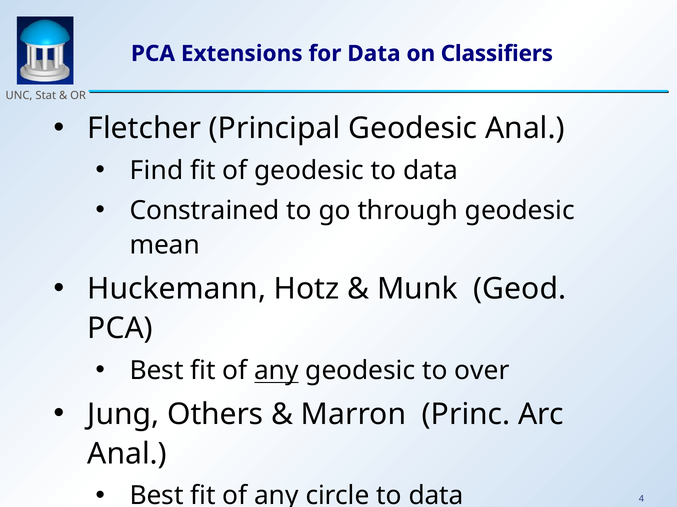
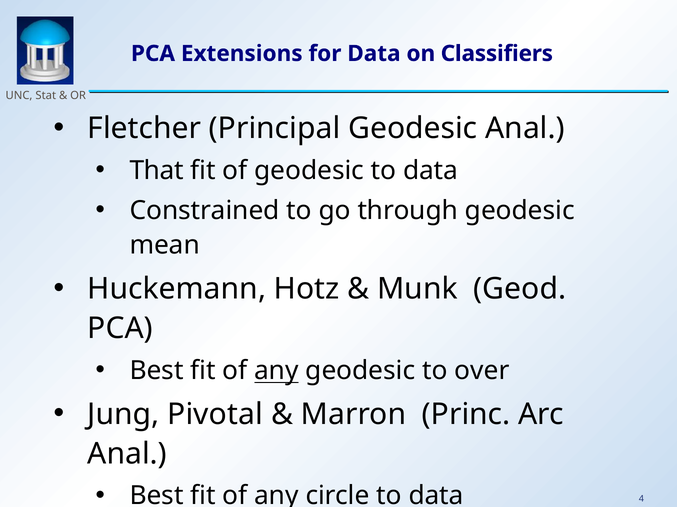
Find: Find -> That
Others: Others -> Pivotal
